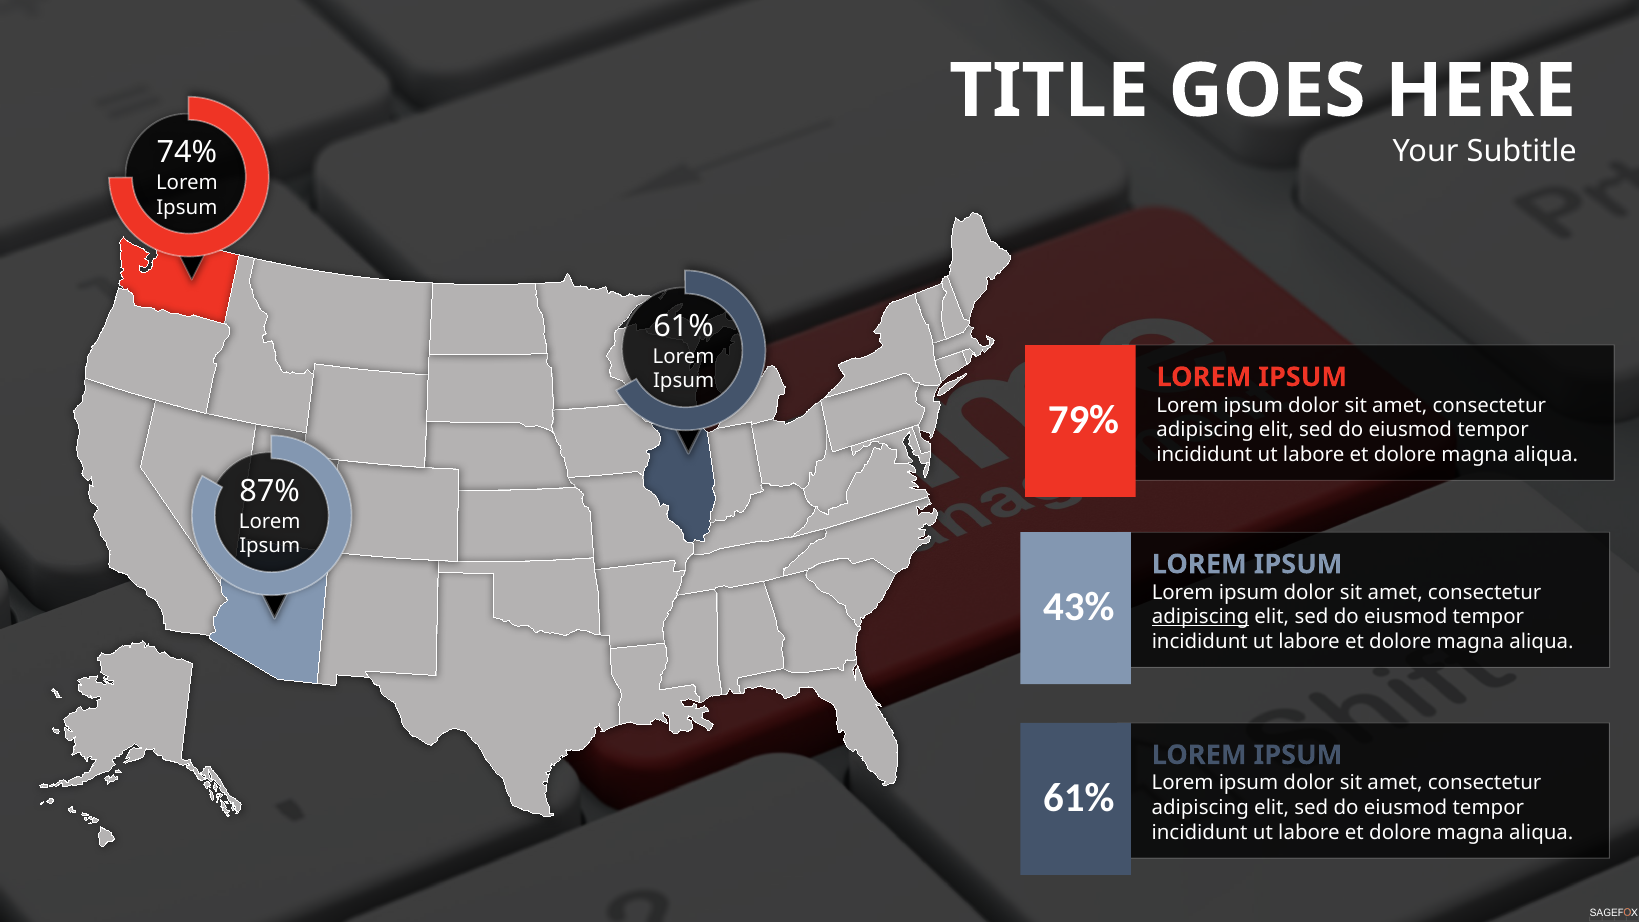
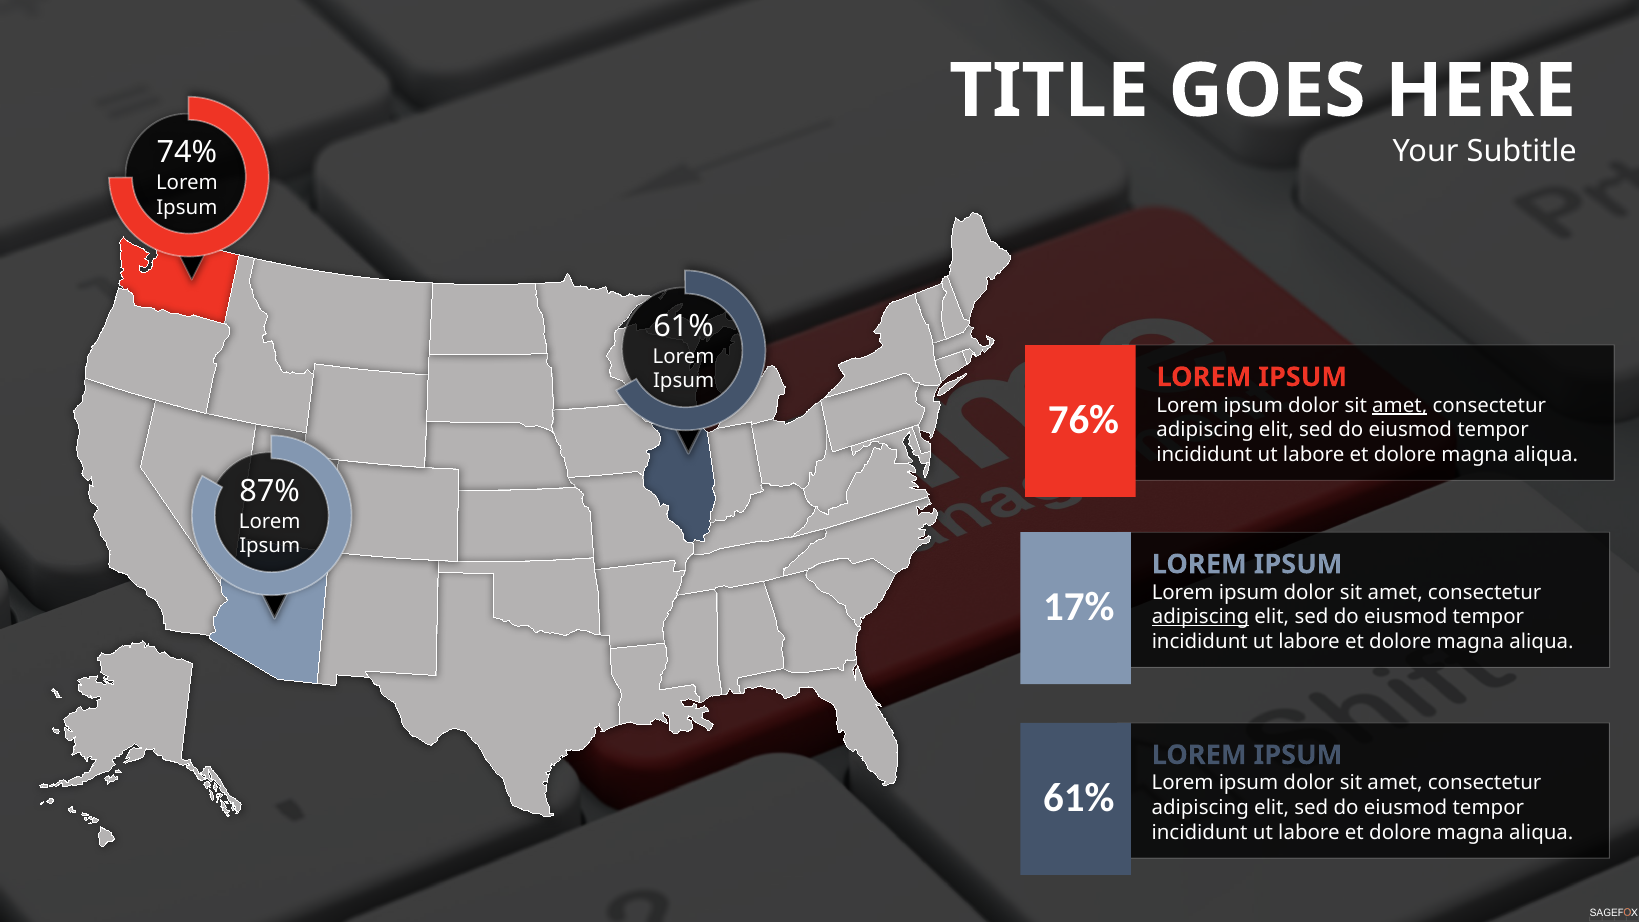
amet at (1400, 405) underline: none -> present
79%: 79% -> 76%
43%: 43% -> 17%
